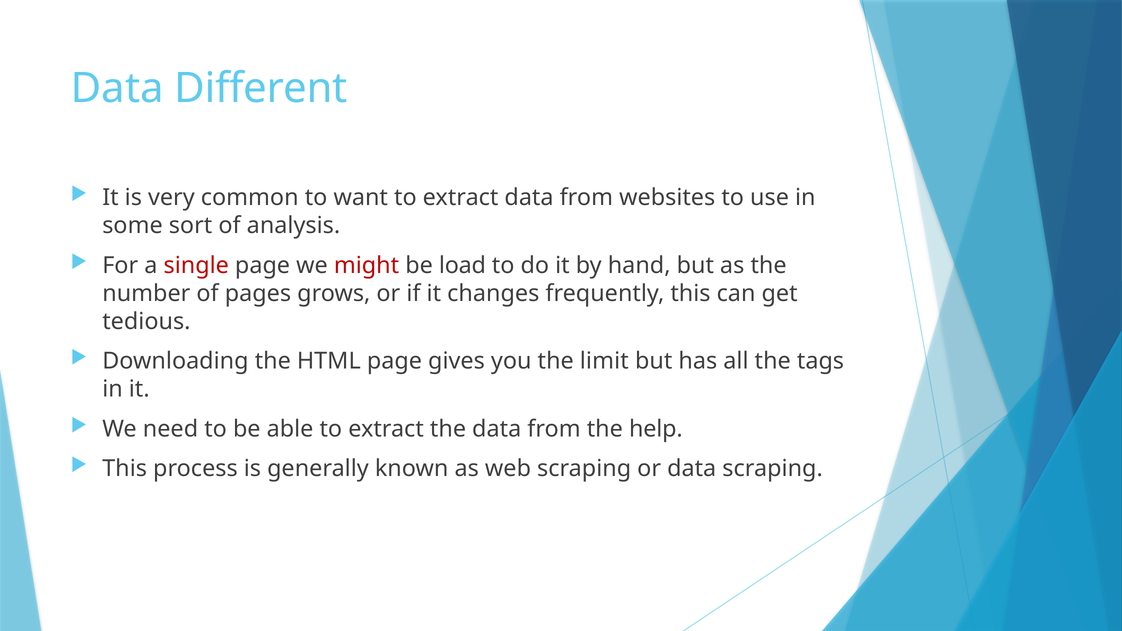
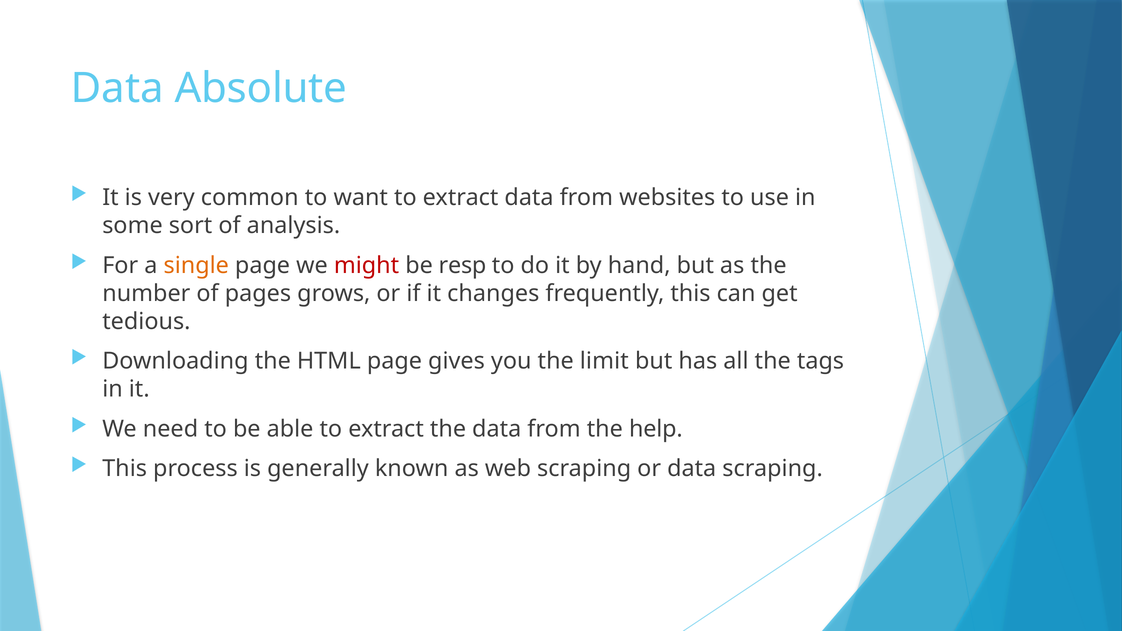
Different: Different -> Absolute
single colour: red -> orange
load: load -> resp
